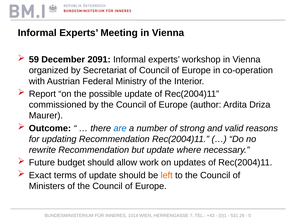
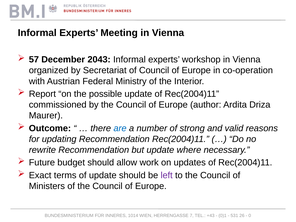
59: 59 -> 57
2091: 2091 -> 2043
left colour: orange -> purple
